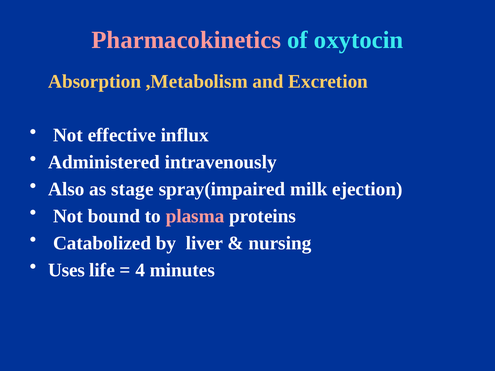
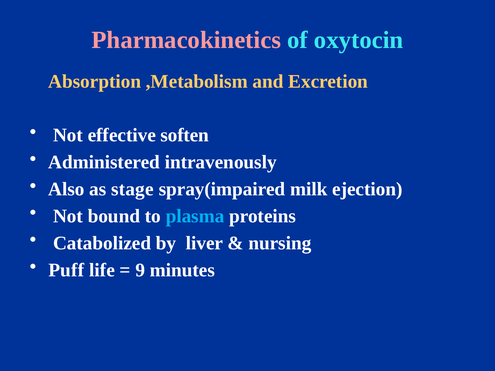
influx: influx -> soften
plasma colour: pink -> light blue
Uses: Uses -> Puff
4: 4 -> 9
